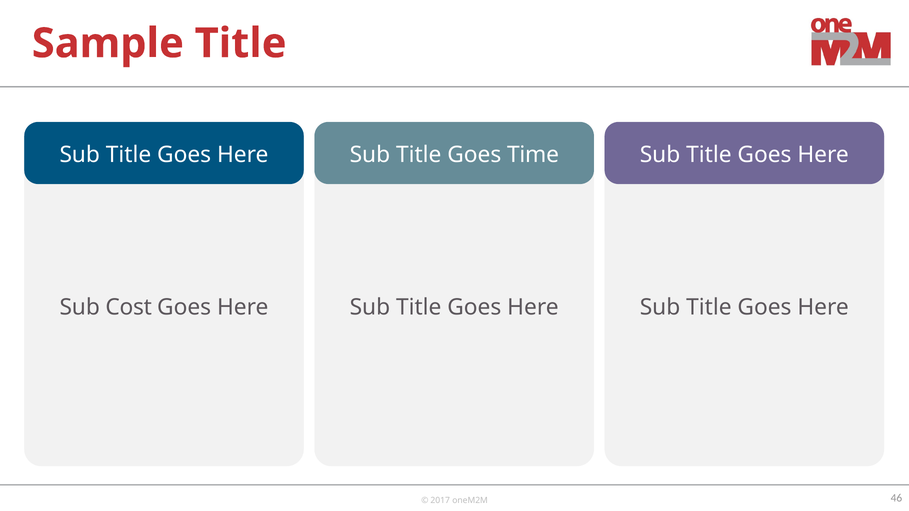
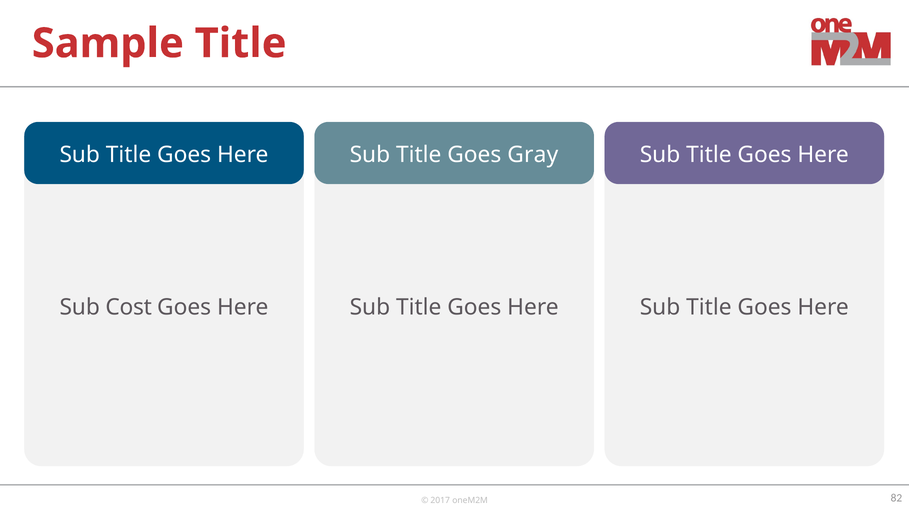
Time: Time -> Gray
46: 46 -> 82
